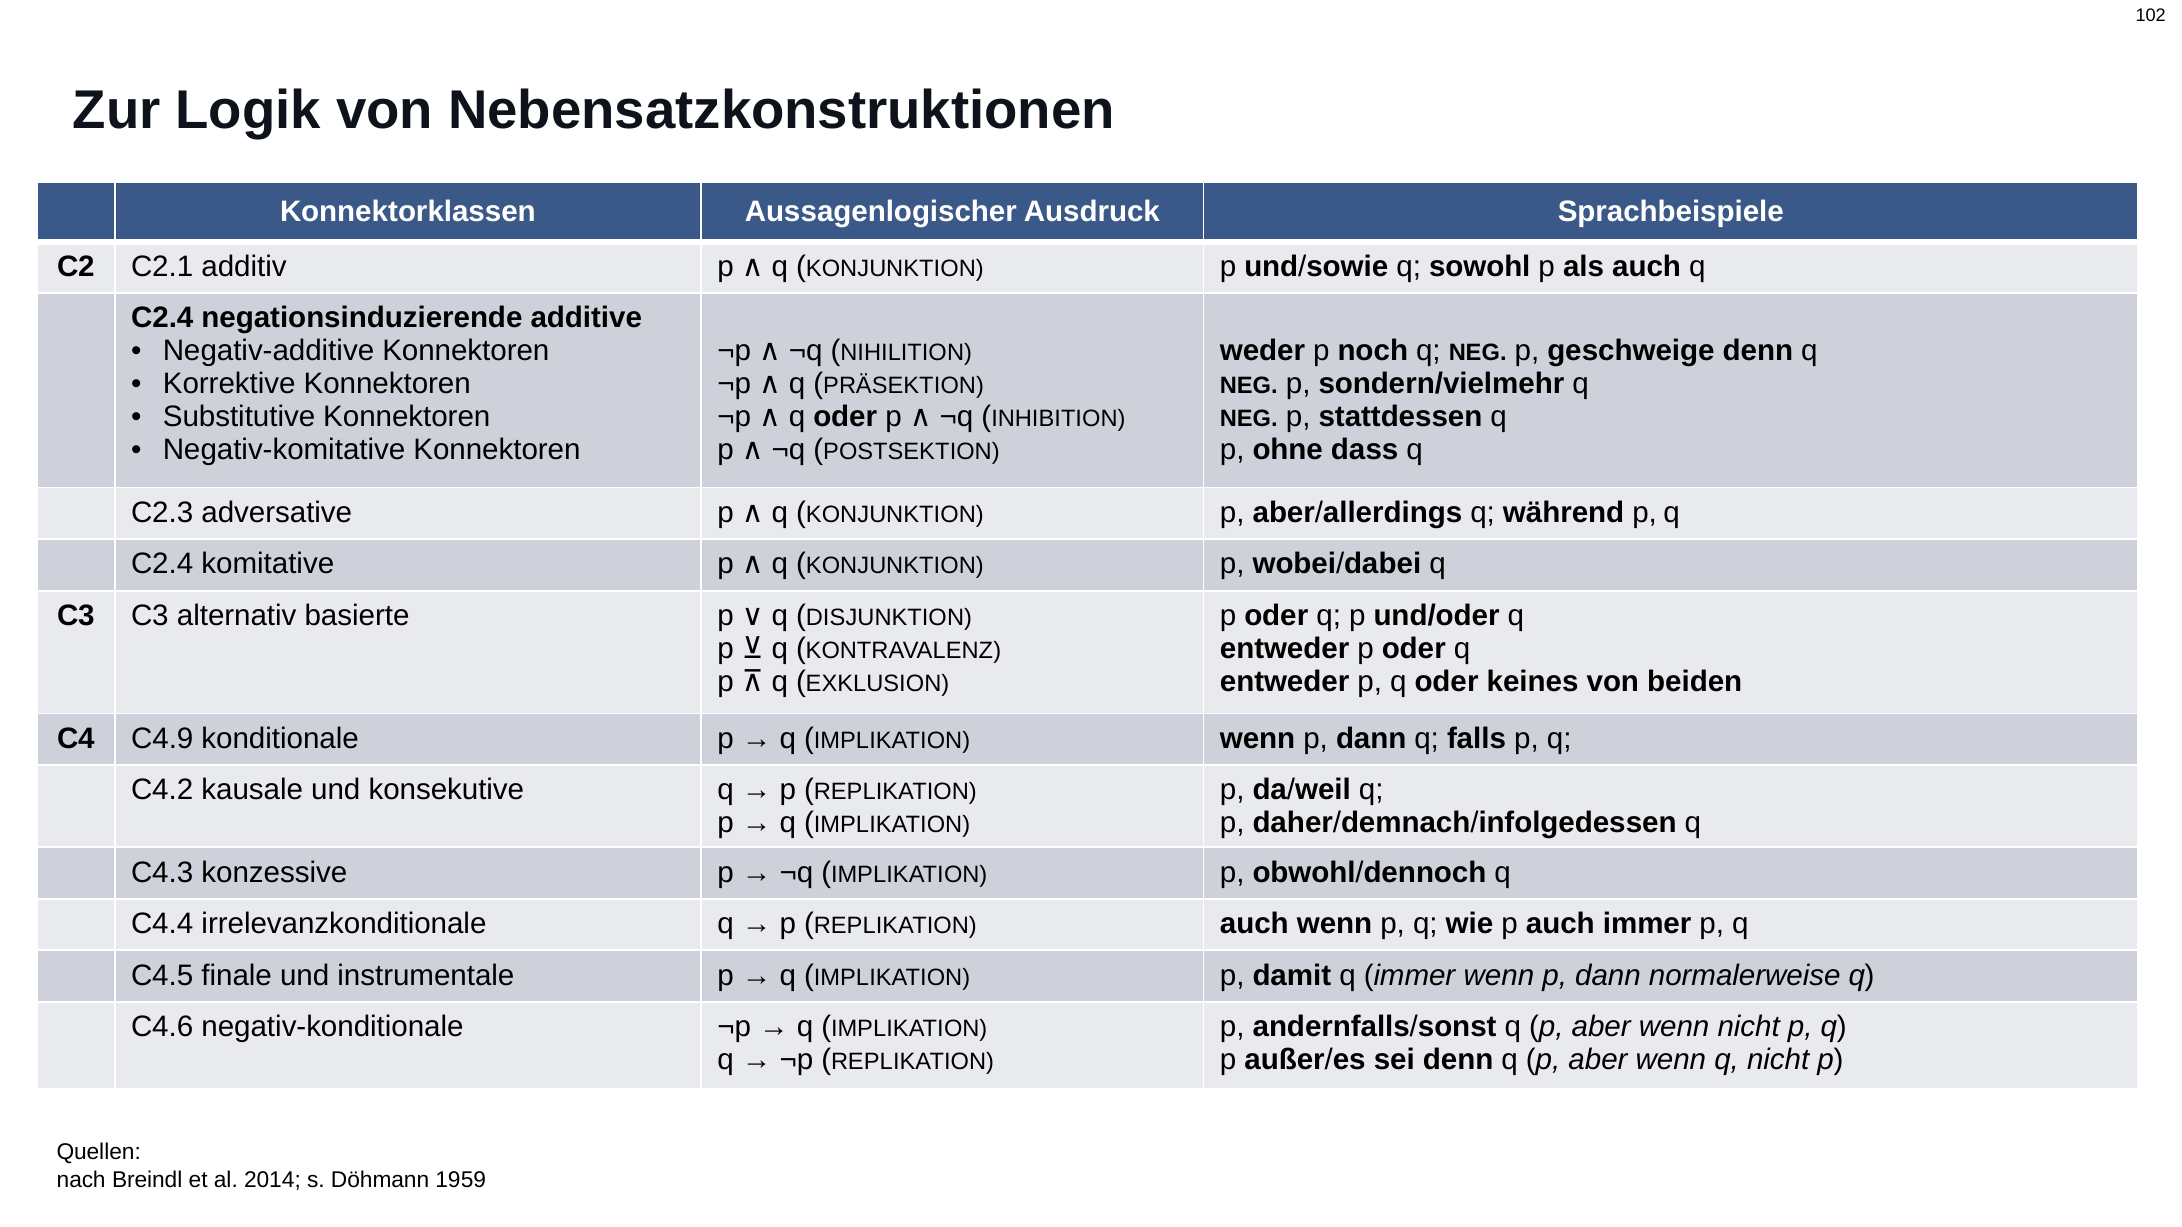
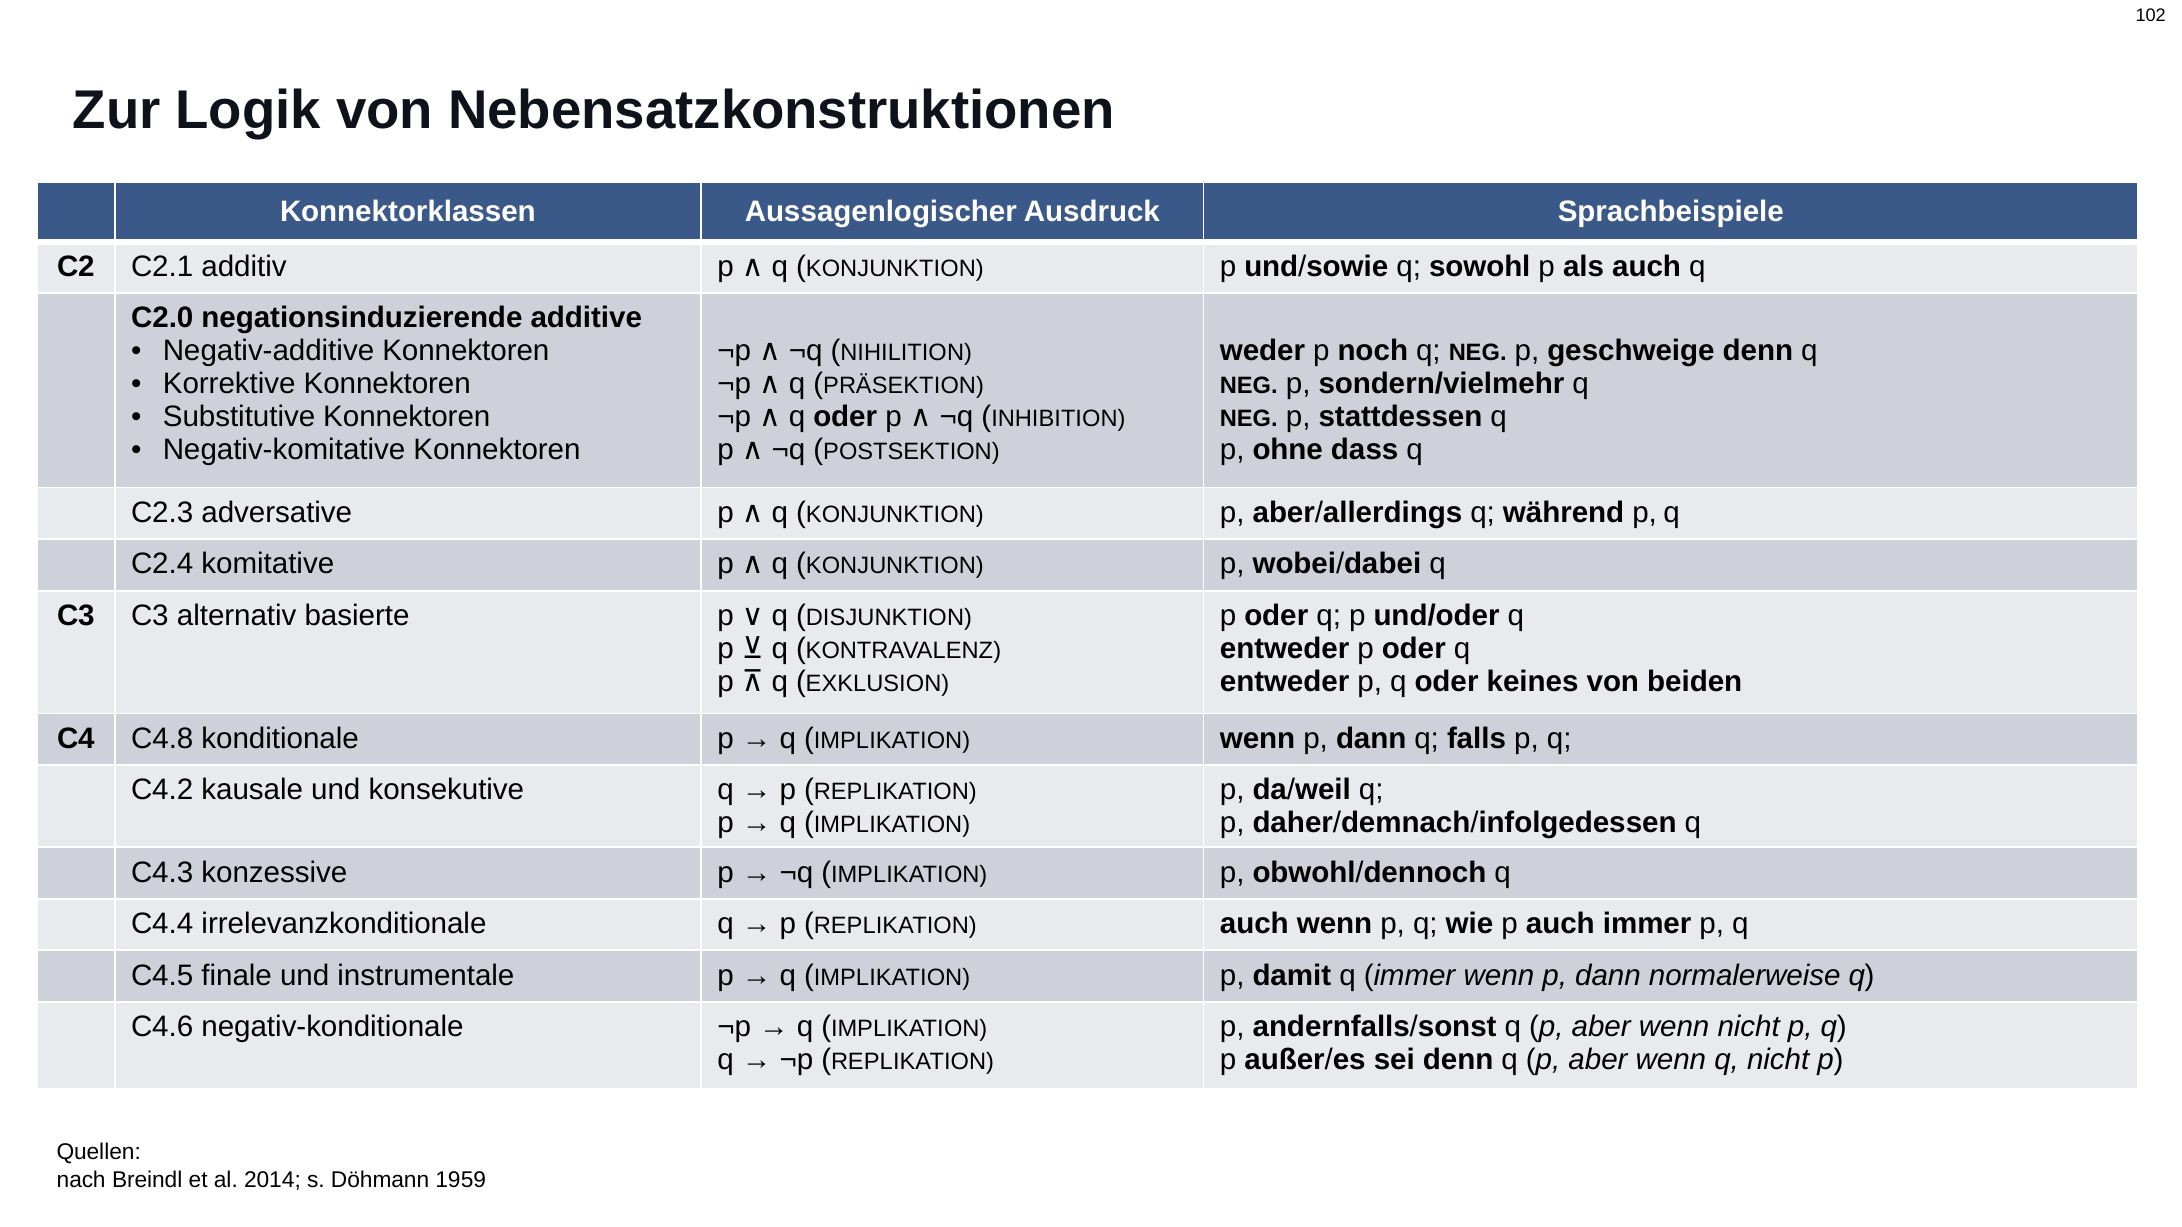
C2.4 at (162, 318): C2.4 -> C2.0
C4.9: C4.9 -> C4.8
